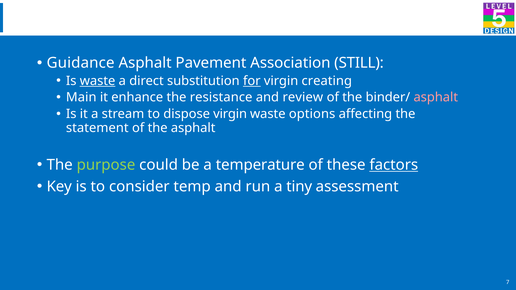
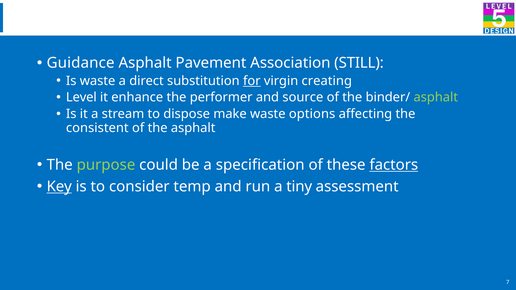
waste at (98, 81) underline: present -> none
Main: Main -> Level
resistance: resistance -> performer
review: review -> source
asphalt at (436, 97) colour: pink -> light green
dispose virgin: virgin -> make
statement: statement -> consistent
temperature: temperature -> specification
Key underline: none -> present
